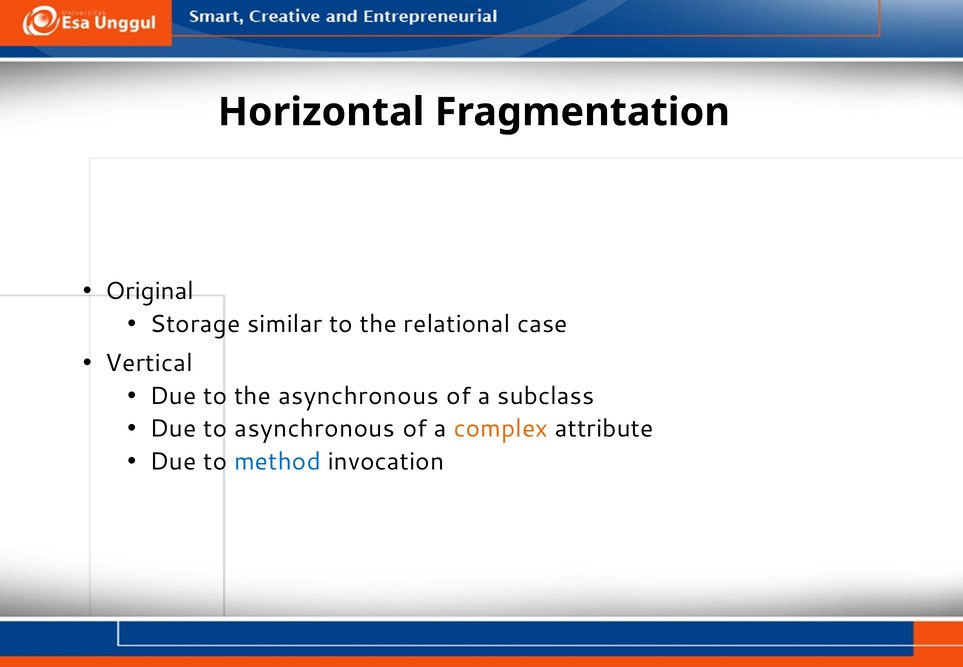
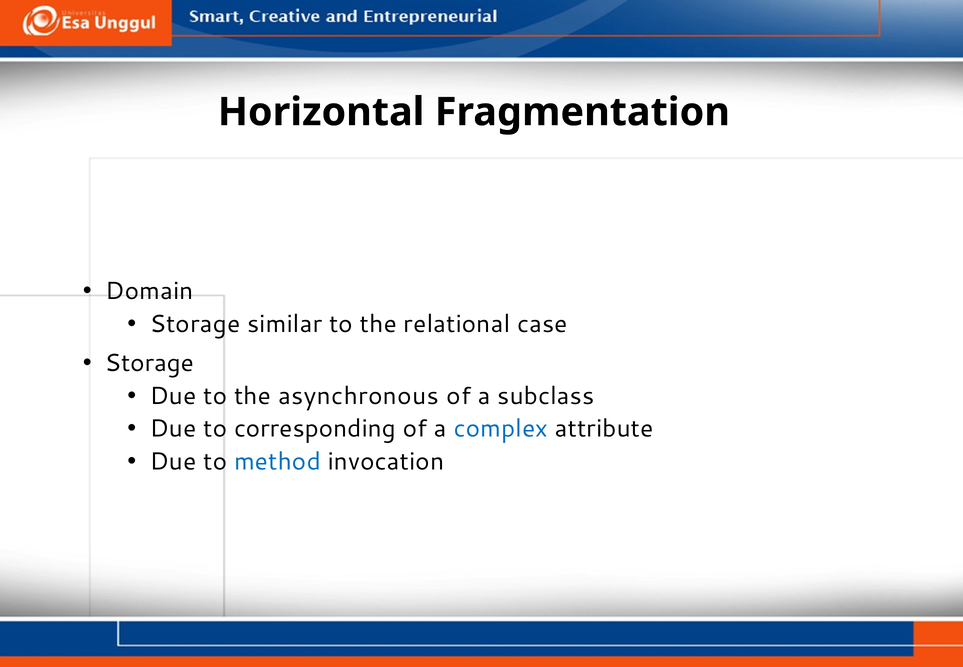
Original: Original -> Domain
Vertical at (149, 363): Vertical -> Storage
to asynchronous: asynchronous -> corresponding
complex colour: orange -> blue
